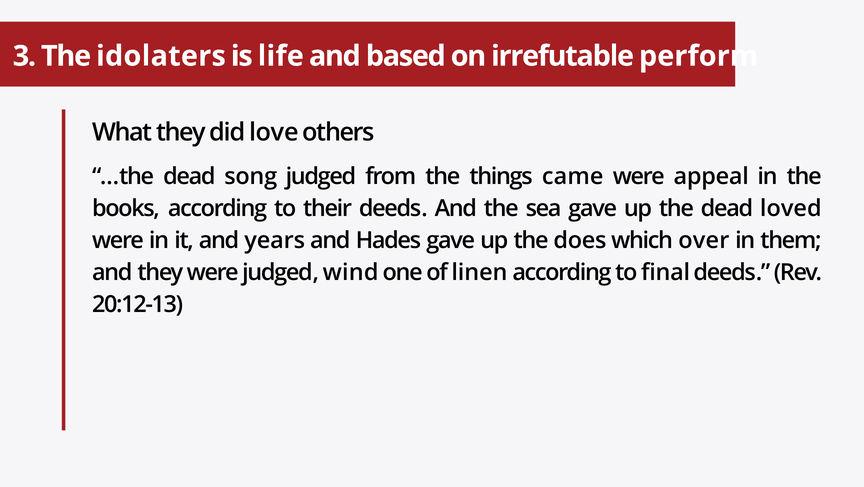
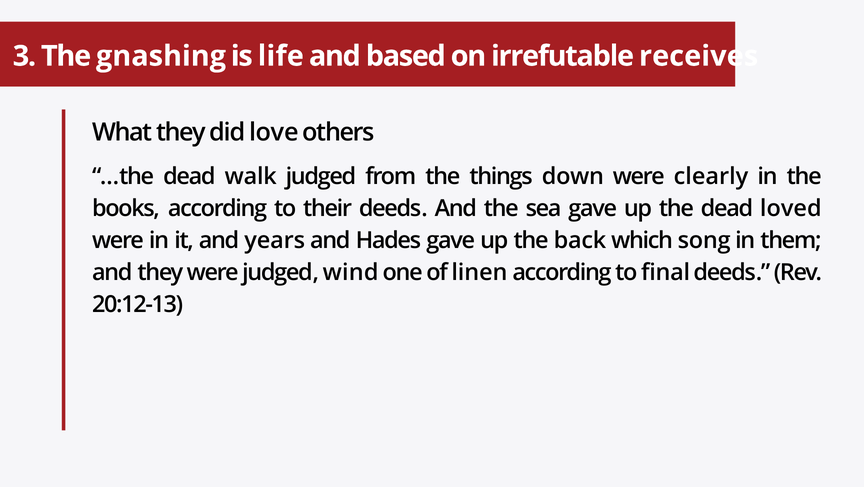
idolaters: idolaters -> gnashing
perform: perform -> receives
song: song -> walk
came: came -> down
appeal: appeal -> clearly
does: does -> back
over: over -> song
